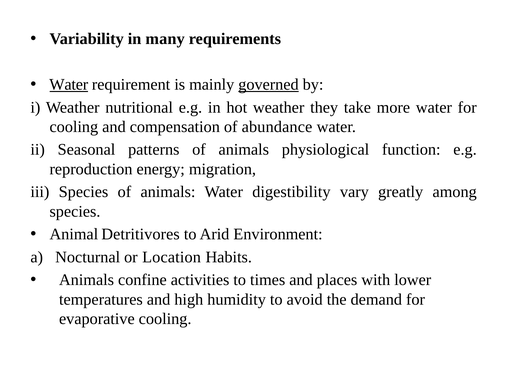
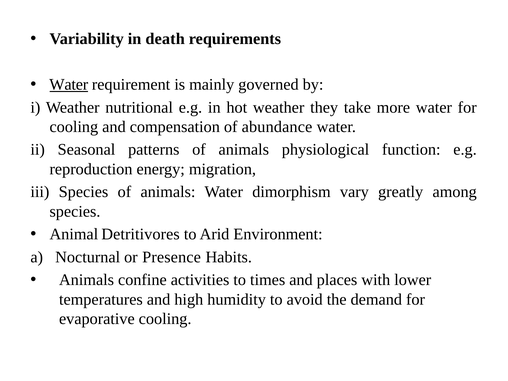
many: many -> death
governed underline: present -> none
digestibility: digestibility -> dimorphism
Location: Location -> Presence
